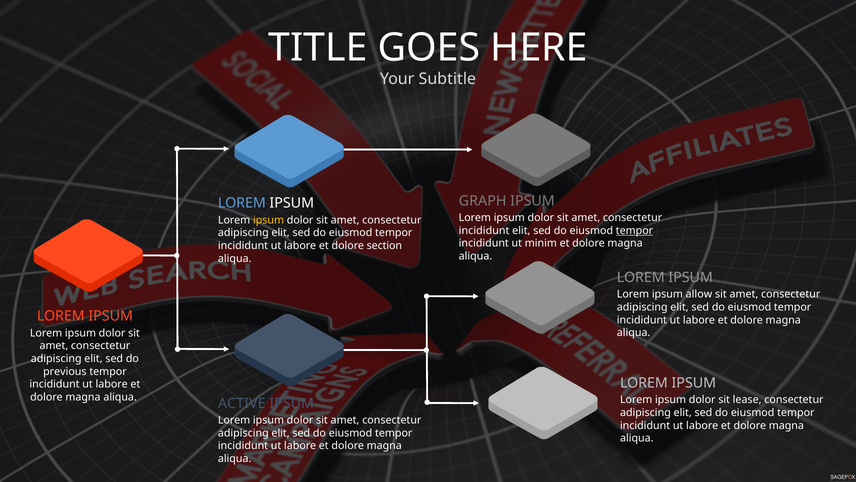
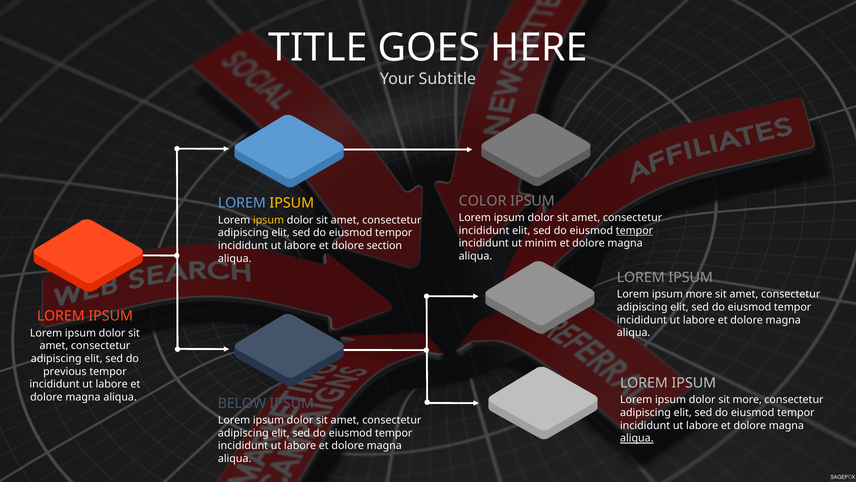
GRAPH: GRAPH -> COLOR
IPSUM at (292, 203) colour: white -> yellow
ipsum allow: allow -> more
sit lease: lease -> more
ACTIVE: ACTIVE -> BELOW
aliqua at (637, 438) underline: none -> present
